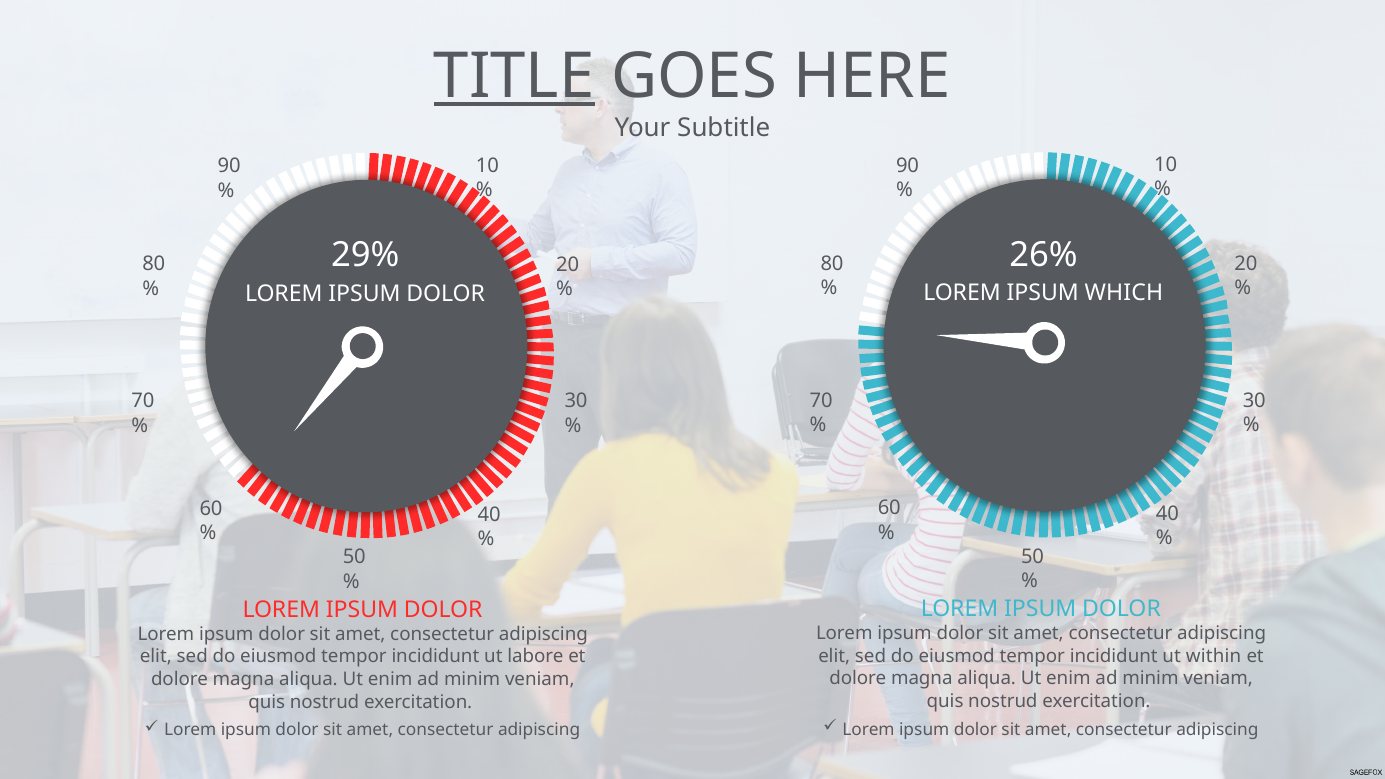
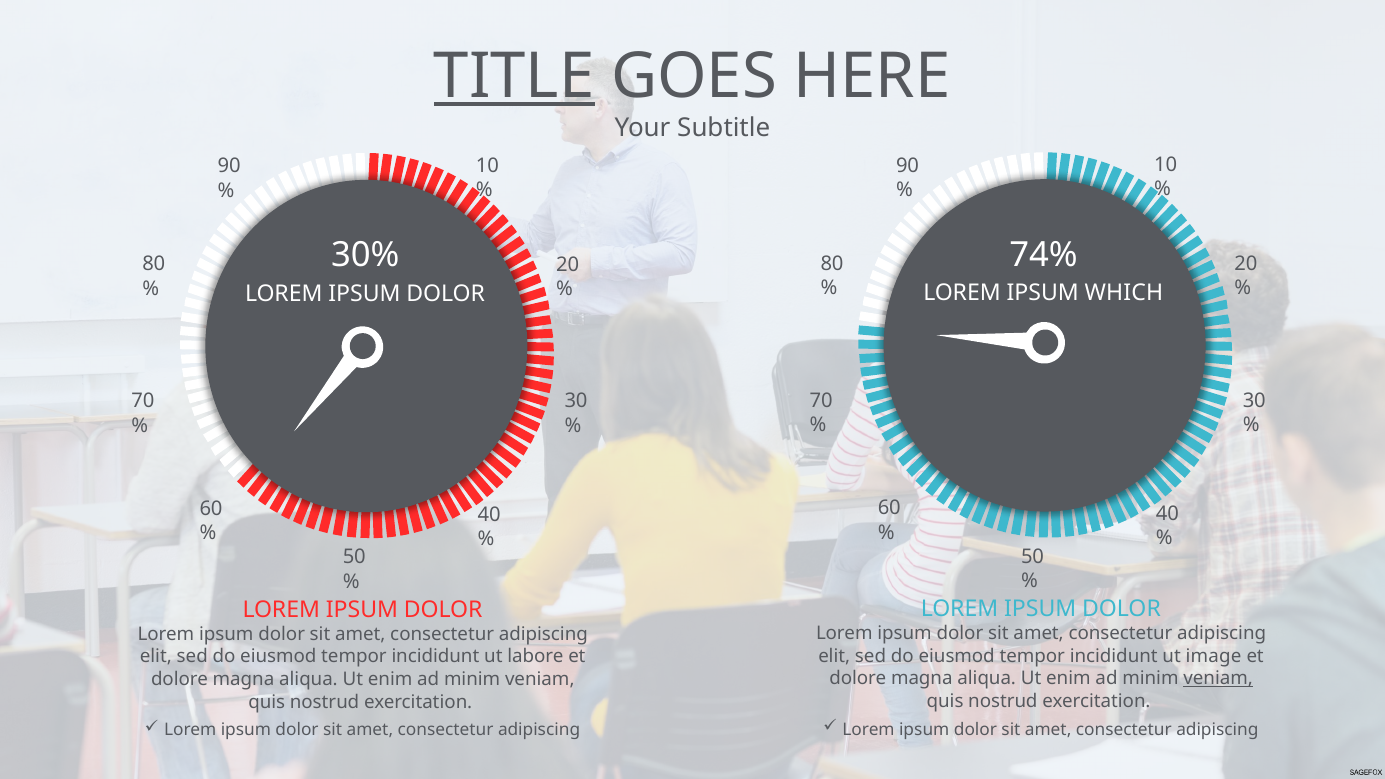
26%: 26% -> 74%
29%: 29% -> 30%
within: within -> image
veniam at (1218, 679) underline: none -> present
